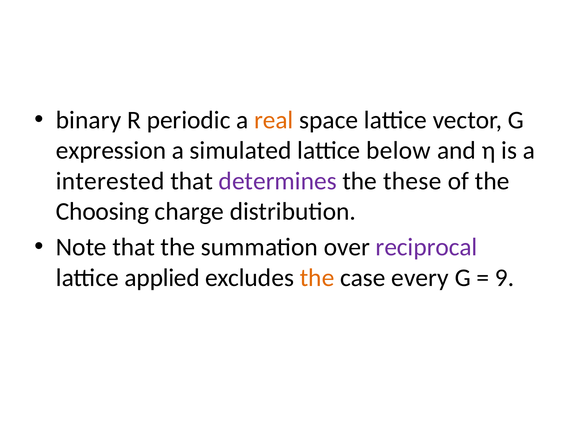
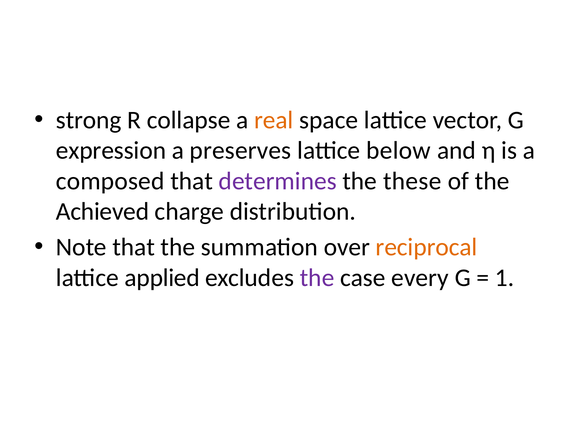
binary: binary -> strong
periodic: periodic -> collapse
simulated: simulated -> preserves
interested: interested -> composed
Choosing: Choosing -> Achieved
reciprocal colour: purple -> orange
the at (317, 278) colour: orange -> purple
9: 9 -> 1
